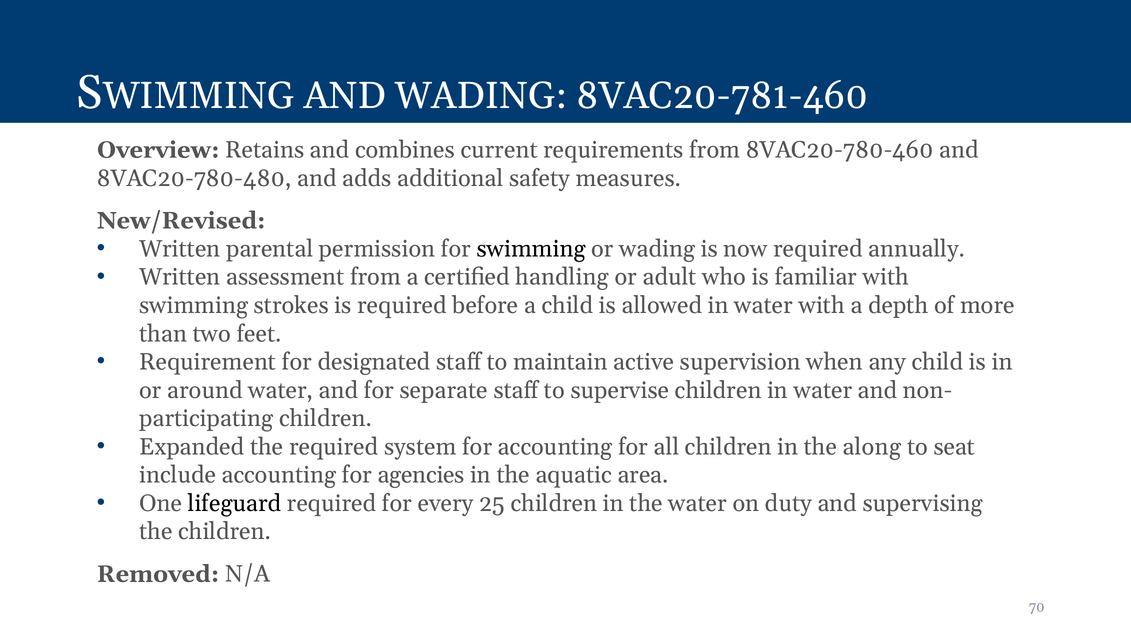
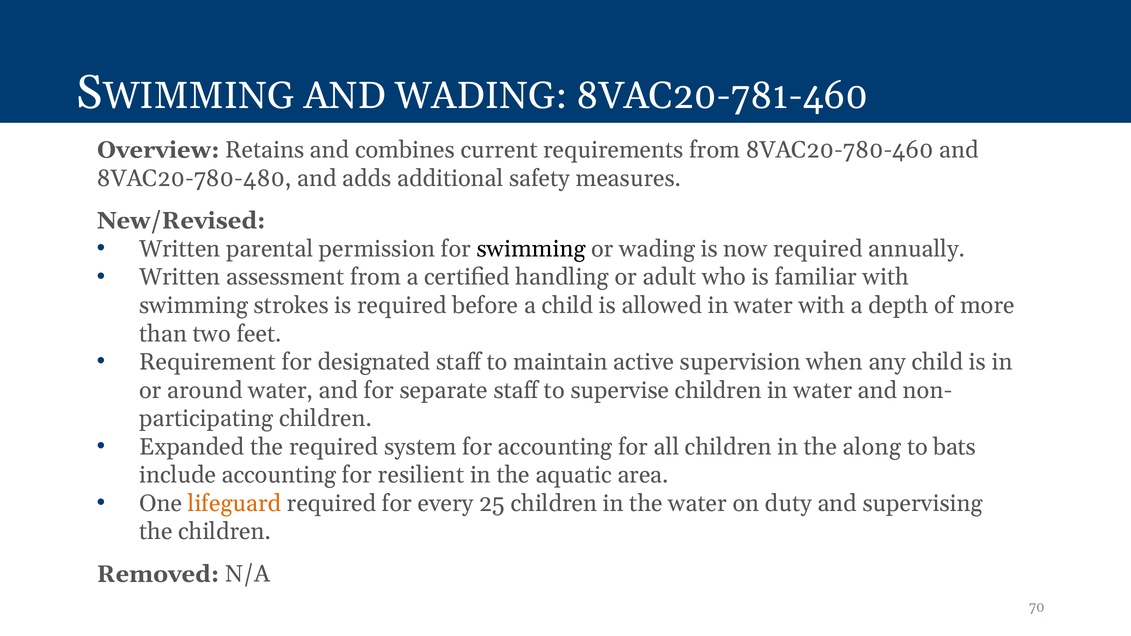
seat: seat -> bats
agencies: agencies -> resilient
lifeguard colour: black -> orange
